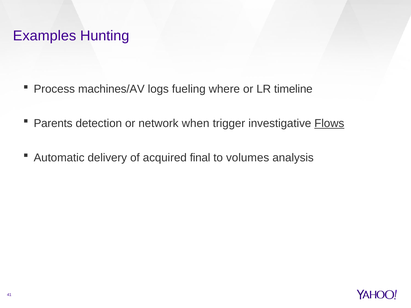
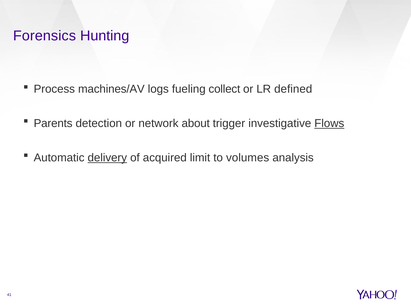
Examples: Examples -> Forensics
where: where -> collect
timeline: timeline -> defined
when: when -> about
delivery underline: none -> present
final: final -> limit
